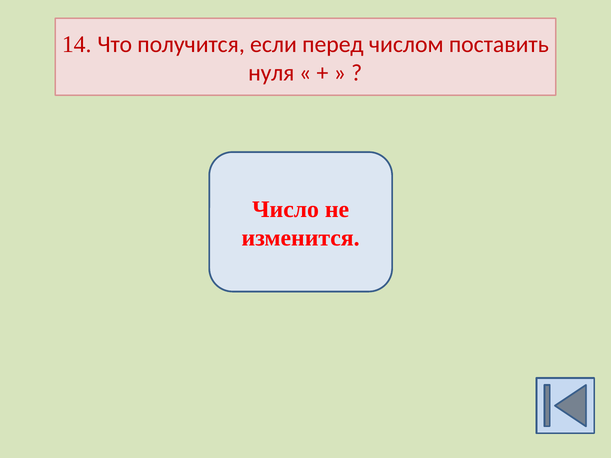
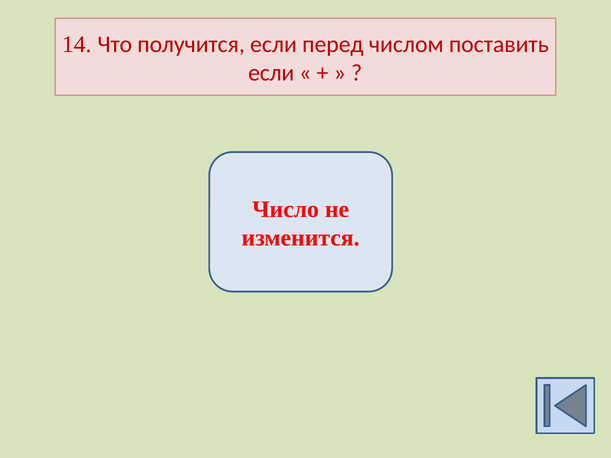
нуля at (271, 73): нуля -> если
